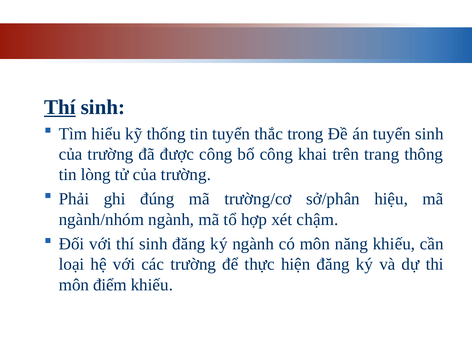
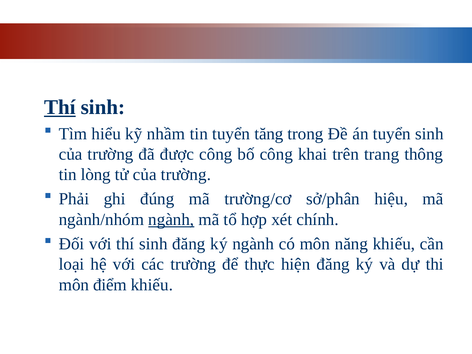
thống: thống -> nhầm
thắc: thắc -> tăng
ngành at (171, 219) underline: none -> present
chậm: chậm -> chính
